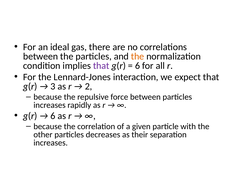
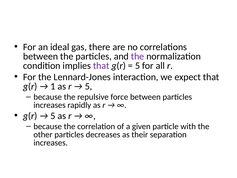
the at (138, 56) colour: orange -> purple
6 at (137, 66): 6 -> 5
3: 3 -> 1
2 at (89, 86): 2 -> 5
6 at (53, 116): 6 -> 5
